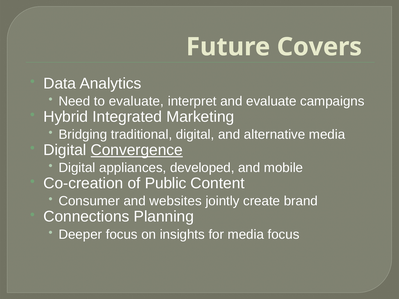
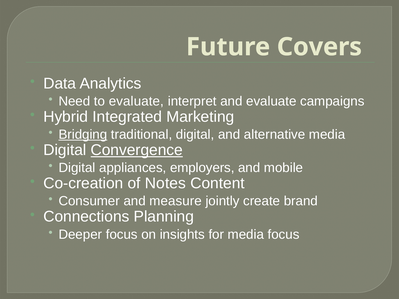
Bridging underline: none -> present
developed: developed -> employers
Public: Public -> Notes
websites: websites -> measure
